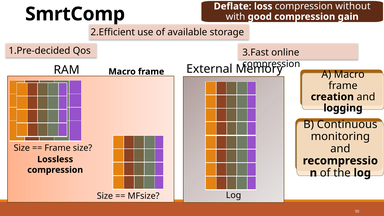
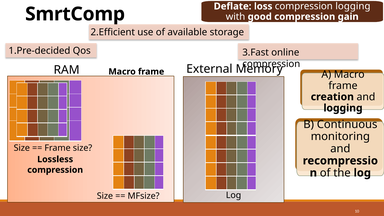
compression without: without -> logging
